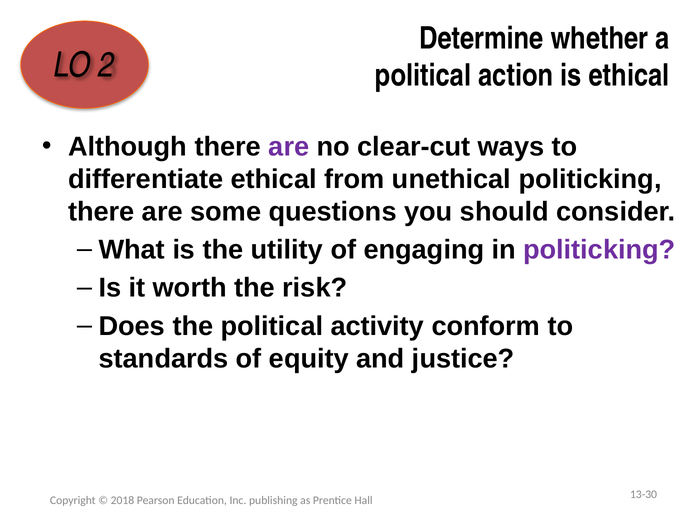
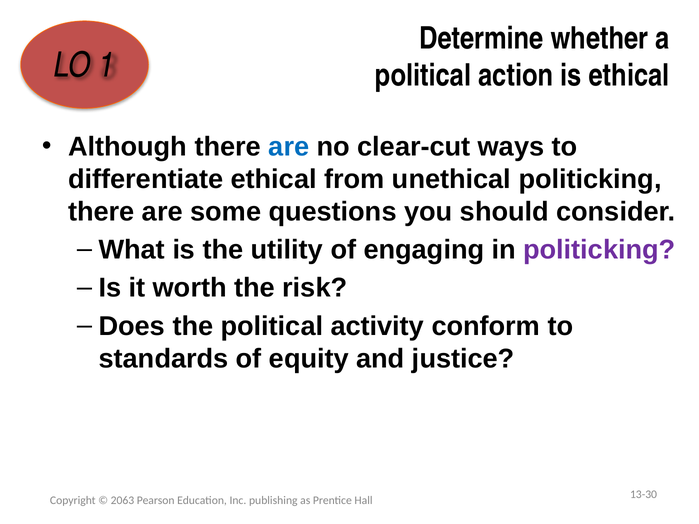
2: 2 -> 1
are at (289, 147) colour: purple -> blue
2018: 2018 -> 2063
